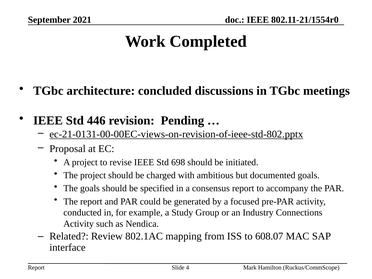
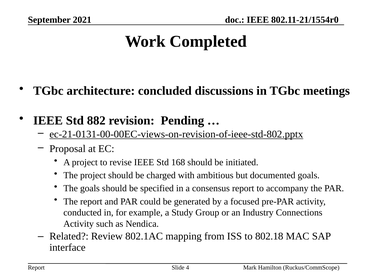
446: 446 -> 882
698: 698 -> 168
608.07: 608.07 -> 802.18
